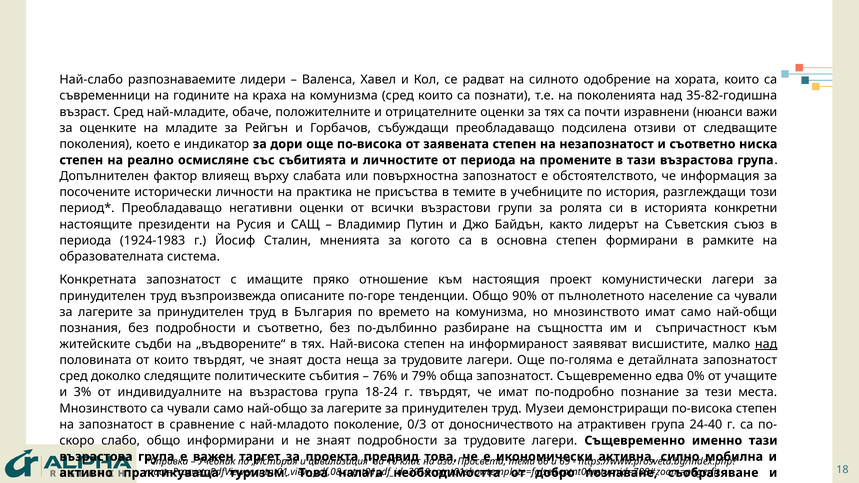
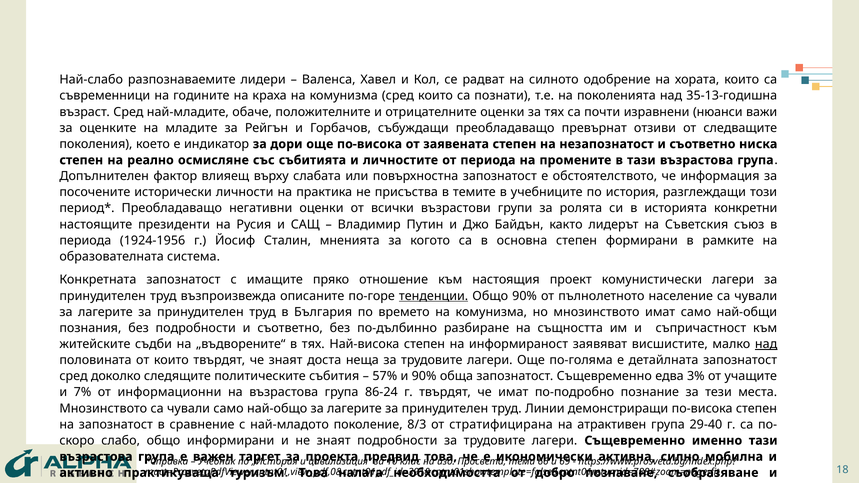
35-82-годишна: 35-82-годишна -> 35-13-годишна
подсилена: подсилена -> превърнат
1924-1983: 1924-1983 -> 1924-1956
тенденции underline: none -> present
76%: 76% -> 57%
и 79%: 79% -> 90%
0%: 0% -> 3%
3%: 3% -> 7%
индивидуалните: индивидуалните -> информационни
18-24: 18-24 -> 86-24
Музеи: Музеи -> Линии
0/3: 0/3 -> 8/3
доносничеството: доносничеството -> стратифицирана
24-40: 24-40 -> 29-40
